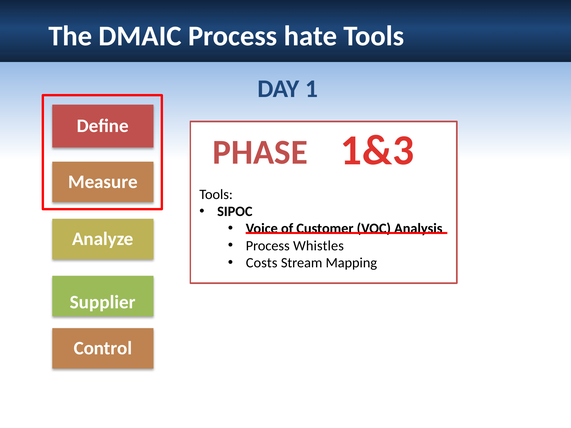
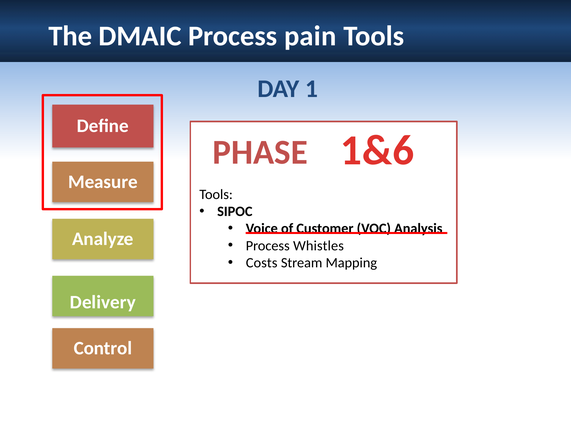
hate: hate -> pain
1&3: 1&3 -> 1&6
Supplier: Supplier -> Delivery
